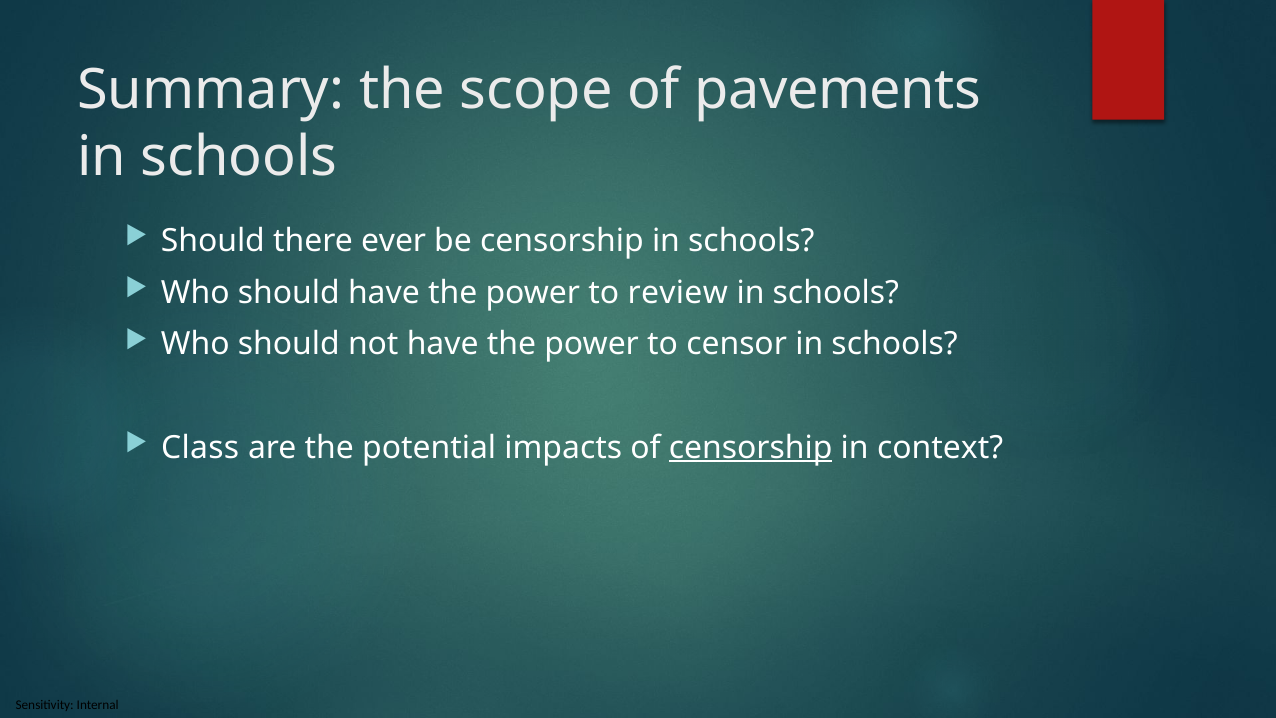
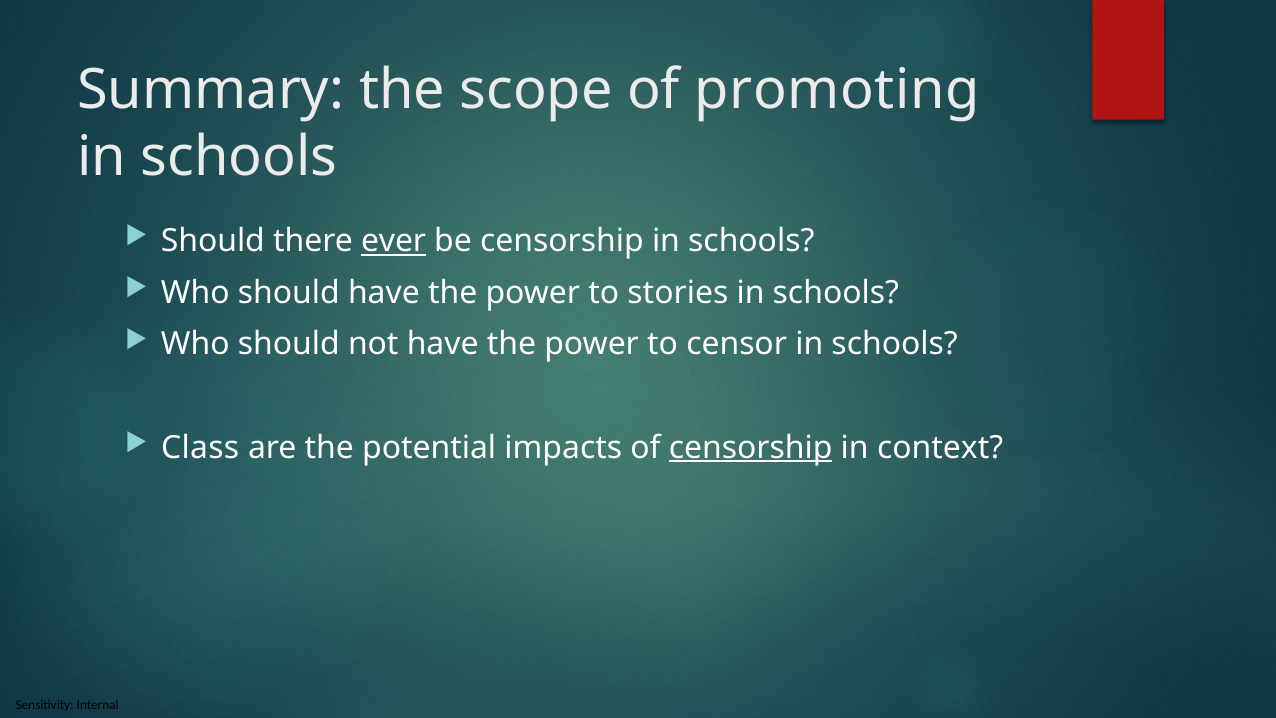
pavements: pavements -> promoting
ever underline: none -> present
review: review -> stories
